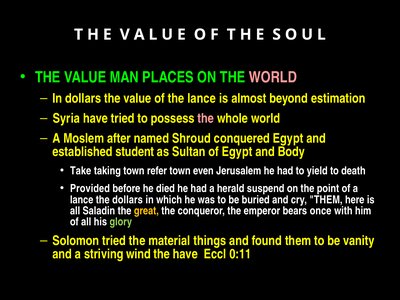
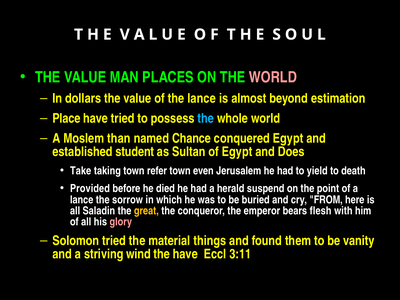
Syria: Syria -> Place
the at (206, 118) colour: pink -> light blue
after: after -> than
Shroud: Shroud -> Chance
Body: Body -> Does
the dollars: dollars -> sorrow
cry THEM: THEM -> FROM
once: once -> flesh
glory colour: light green -> pink
0:11: 0:11 -> 3:11
